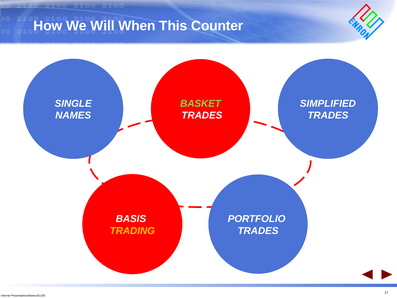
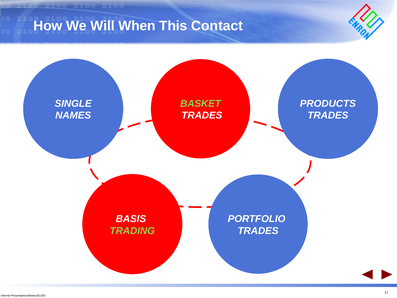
Counter: Counter -> Contact
SIMPLIFIED: SIMPLIFIED -> PRODUCTS
TRADING colour: yellow -> light green
